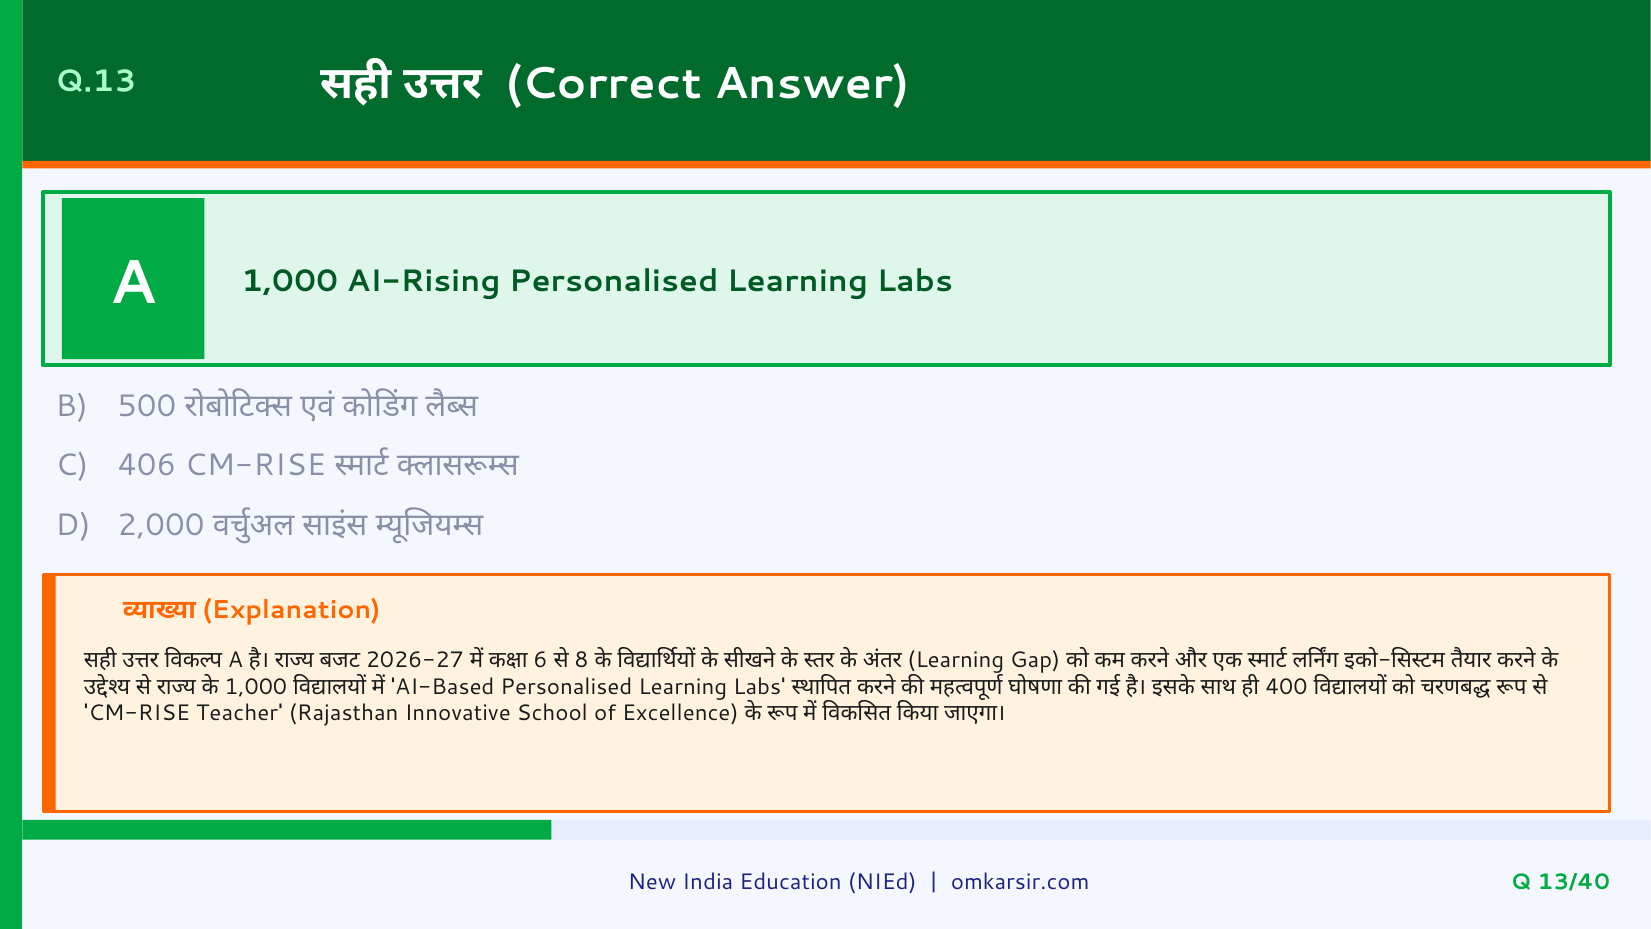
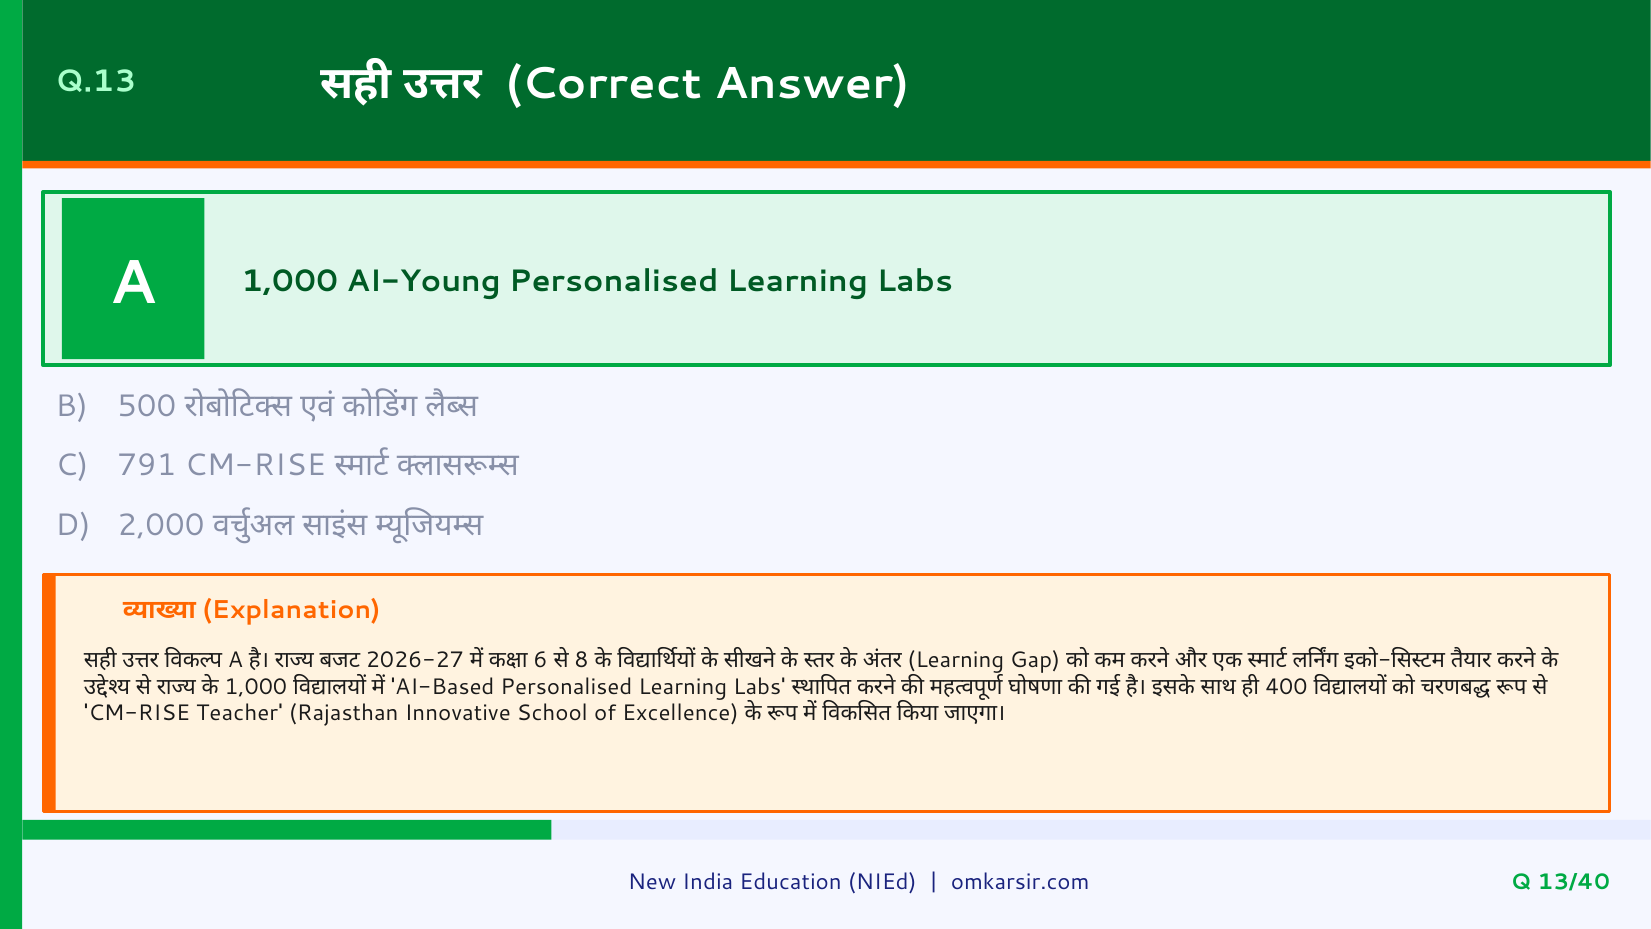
AI-Rising: AI-Rising -> AI-Young
406: 406 -> 791
